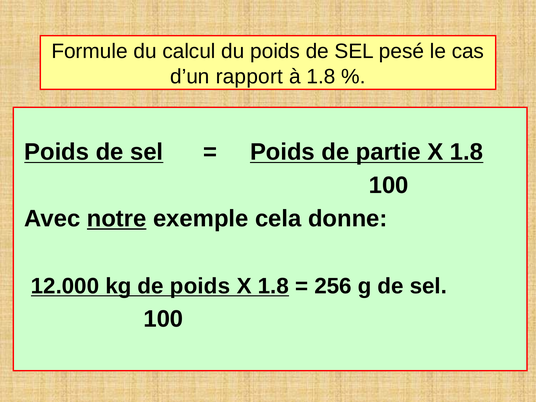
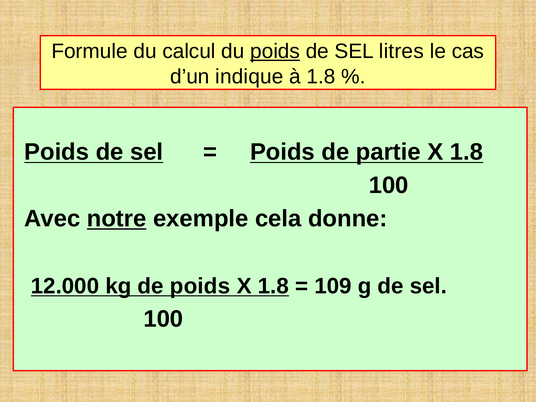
poids at (275, 51) underline: none -> present
pesé: pesé -> litres
rapport: rapport -> indique
256: 256 -> 109
